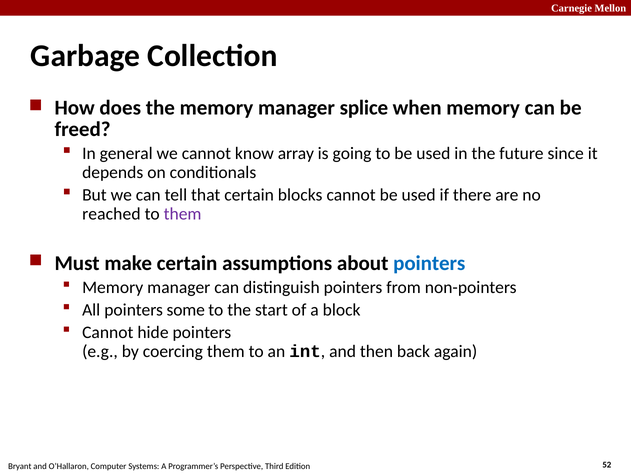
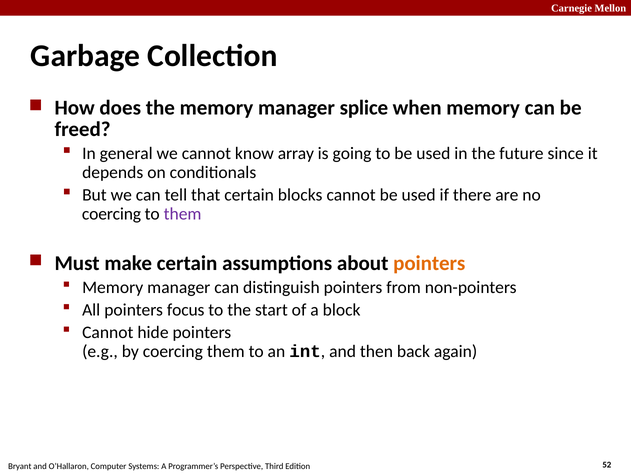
reached at (111, 214): reached -> coercing
pointers at (429, 264) colour: blue -> orange
some: some -> focus
